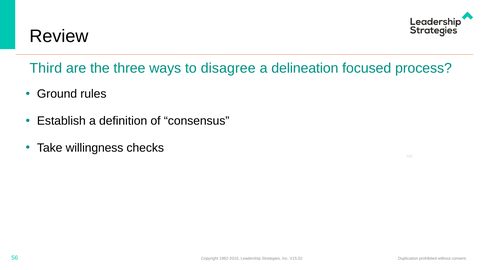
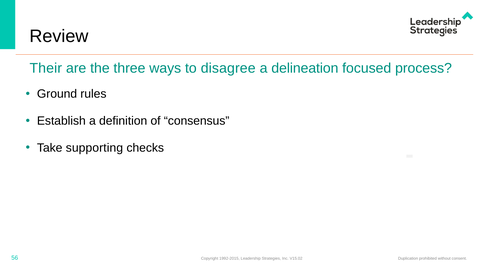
Third: Third -> Their
willingness: willingness -> supporting
